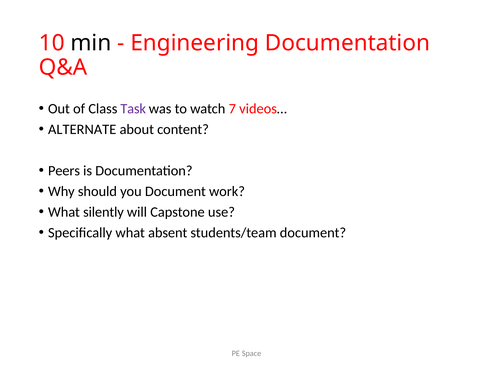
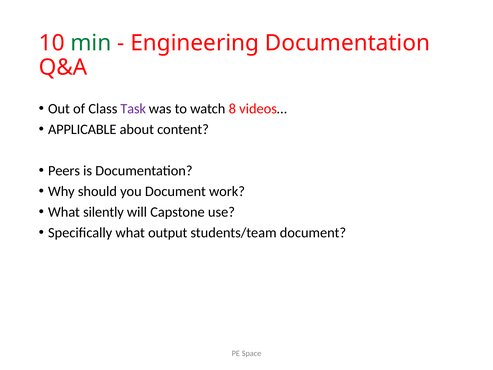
min colour: black -> green
7: 7 -> 8
ALTERNATE: ALTERNATE -> APPLICABLE
absent: absent -> output
